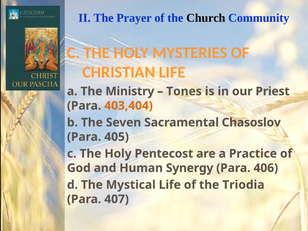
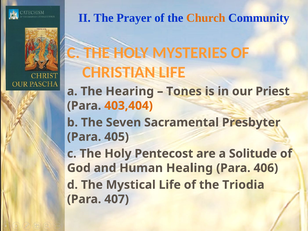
Church colour: black -> orange
Ministry: Ministry -> Hearing
Chasoslov: Chasoslov -> Presbyter
Practice: Practice -> Solitude
Synergy: Synergy -> Healing
